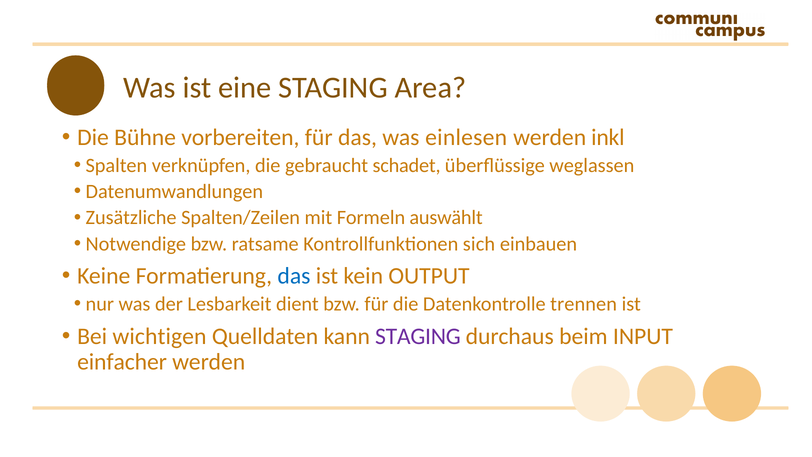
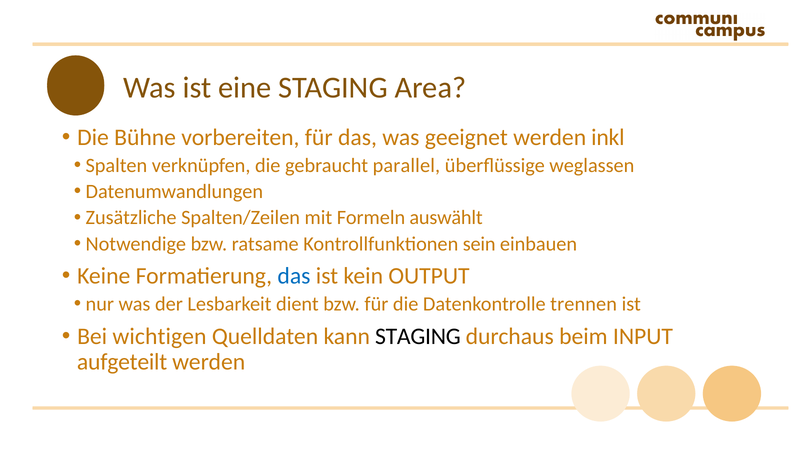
einlesen: einlesen -> geeignet
schadet: schadet -> parallel
sich: sich -> sein
STAGING at (418, 336) colour: purple -> black
einfacher: einfacher -> aufgeteilt
